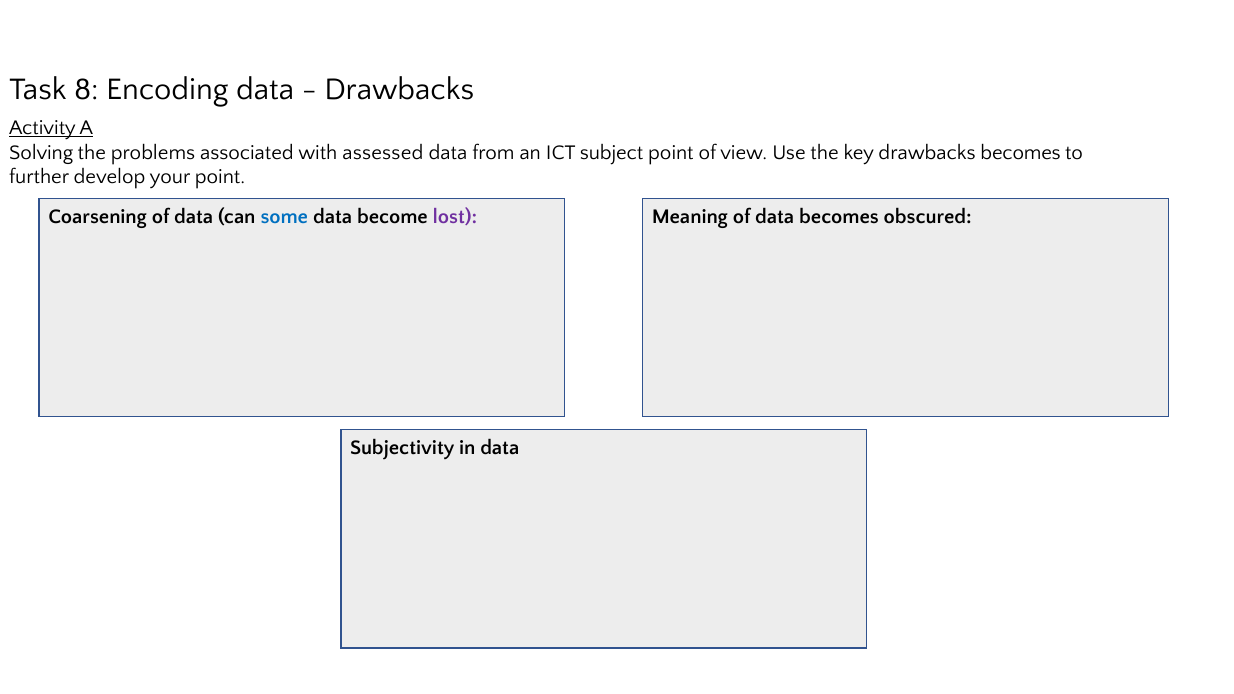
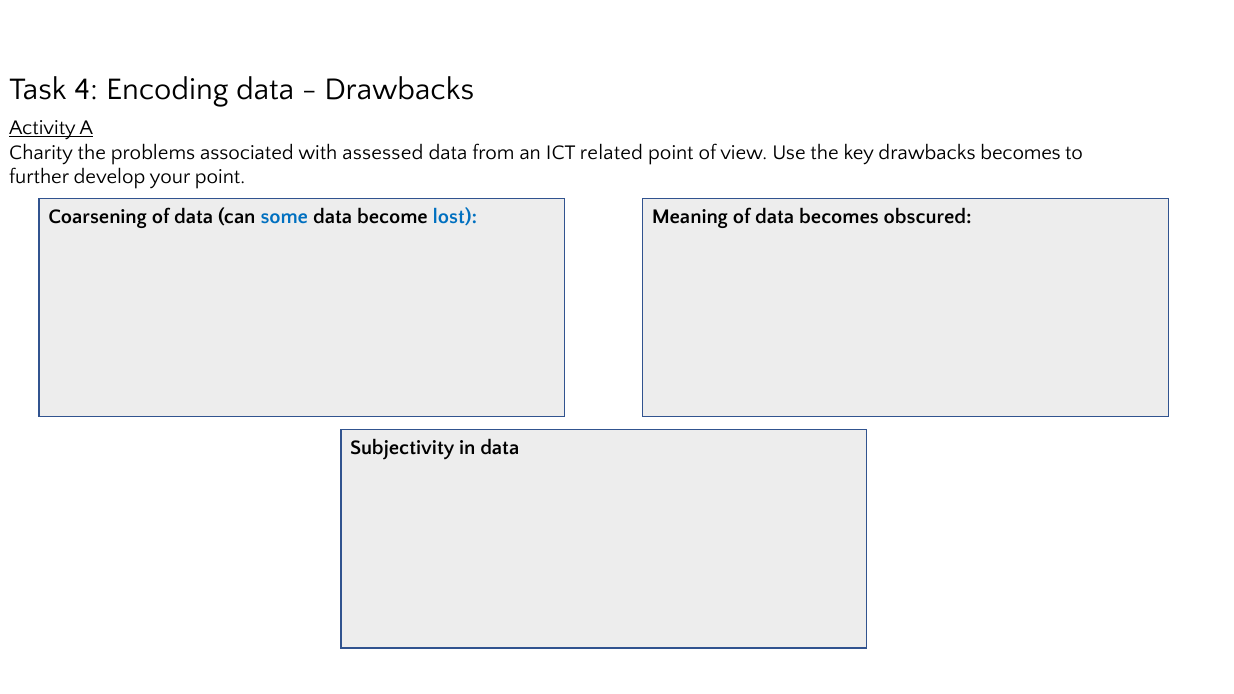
8: 8 -> 4
Solving: Solving -> Charity
subject: subject -> related
lost colour: purple -> blue
